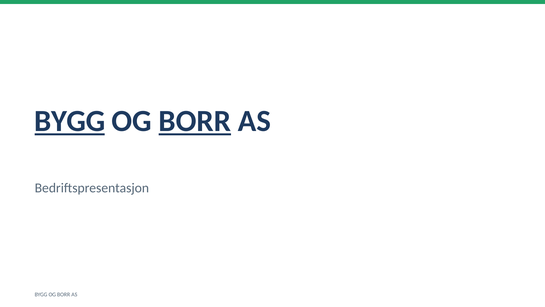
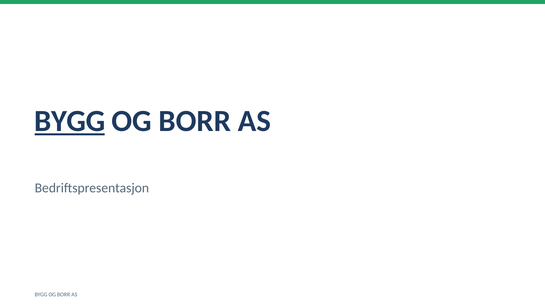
BORR at (195, 121) underline: present -> none
